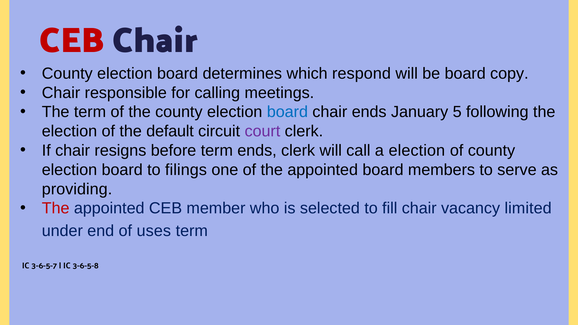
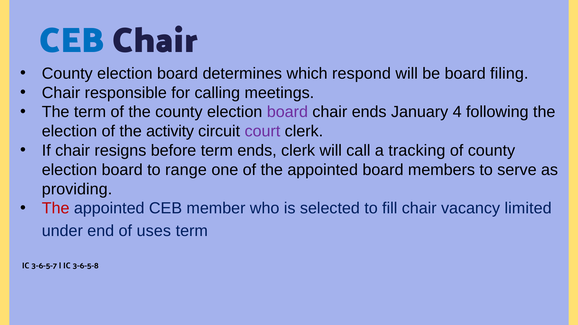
CEB at (72, 41) colour: red -> blue
copy: copy -> filing
board at (287, 112) colour: blue -> purple
5: 5 -> 4
default: default -> activity
a election: election -> tracking
filings: filings -> range
